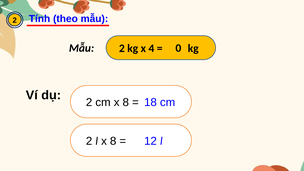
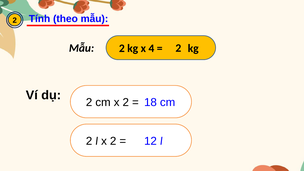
0 at (178, 48): 0 -> 2
cm x 8: 8 -> 2
l x 8: 8 -> 2
